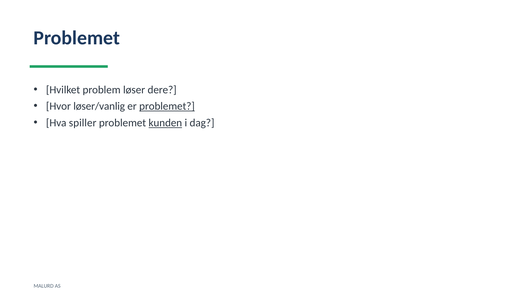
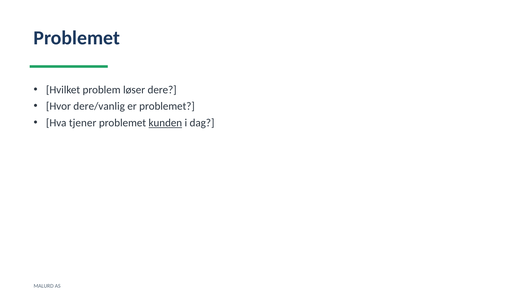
løser/vanlig: løser/vanlig -> dere/vanlig
problemet at (167, 106) underline: present -> none
spiller: spiller -> tjener
